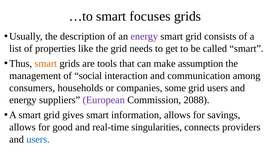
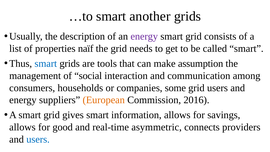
focuses: focuses -> another
like: like -> naïf
smart at (46, 64) colour: orange -> blue
European colour: purple -> orange
2088: 2088 -> 2016
singularities: singularities -> asymmetric
